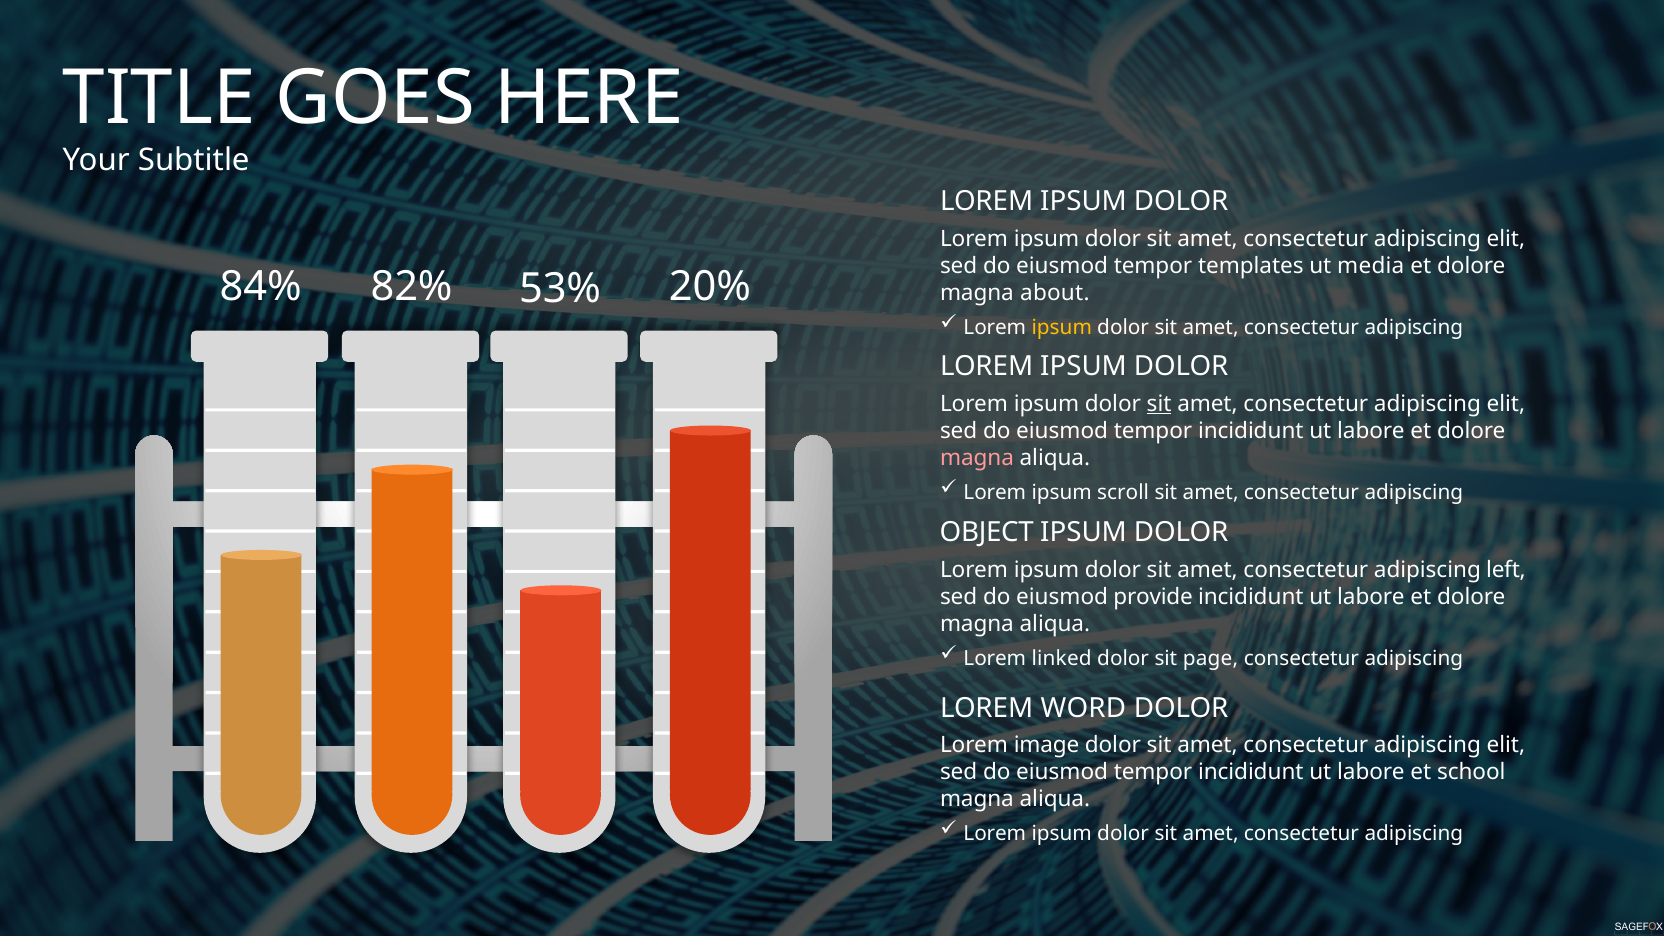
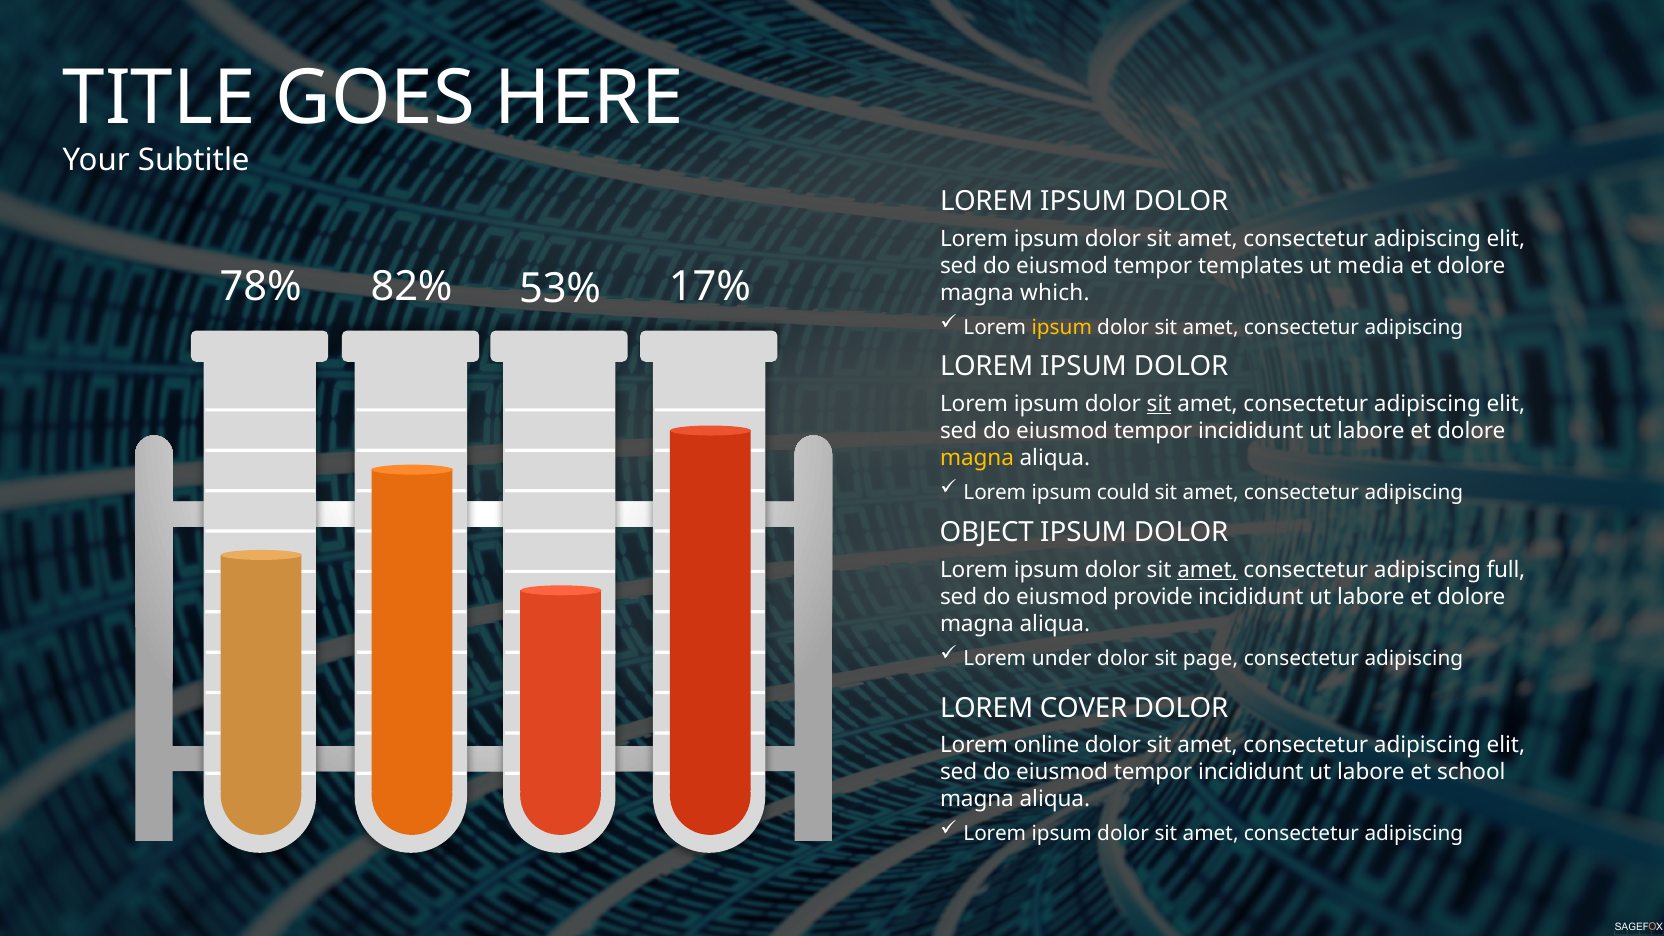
84%: 84% -> 78%
20%: 20% -> 17%
about: about -> which
magna at (977, 458) colour: pink -> yellow
scroll: scroll -> could
amet at (1207, 570) underline: none -> present
left: left -> full
linked: linked -> under
WORD: WORD -> COVER
image: image -> online
